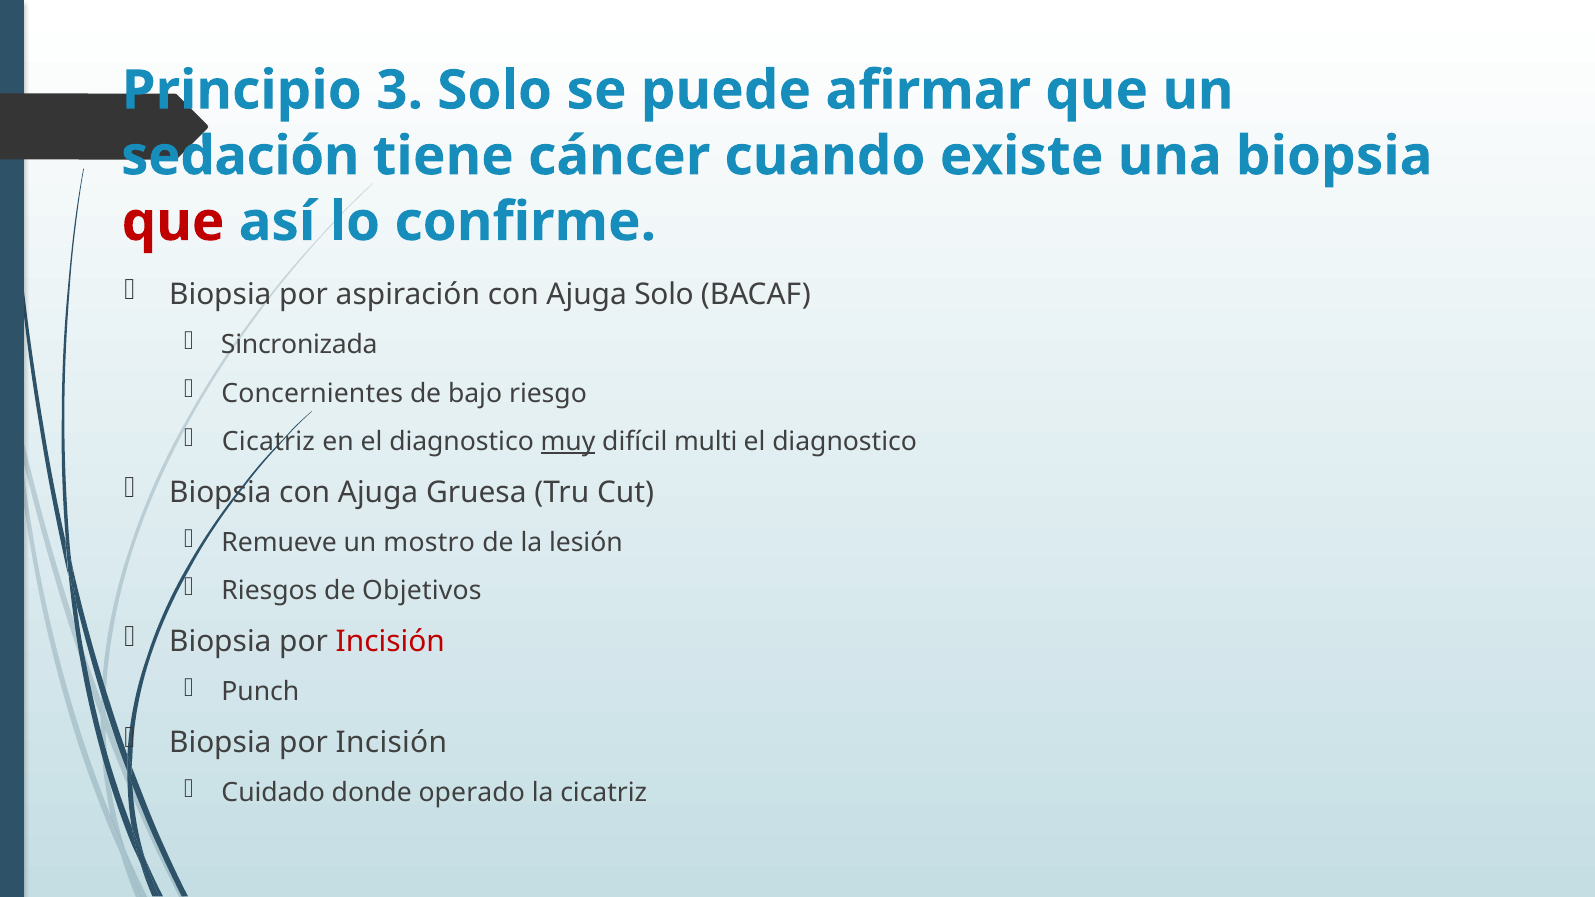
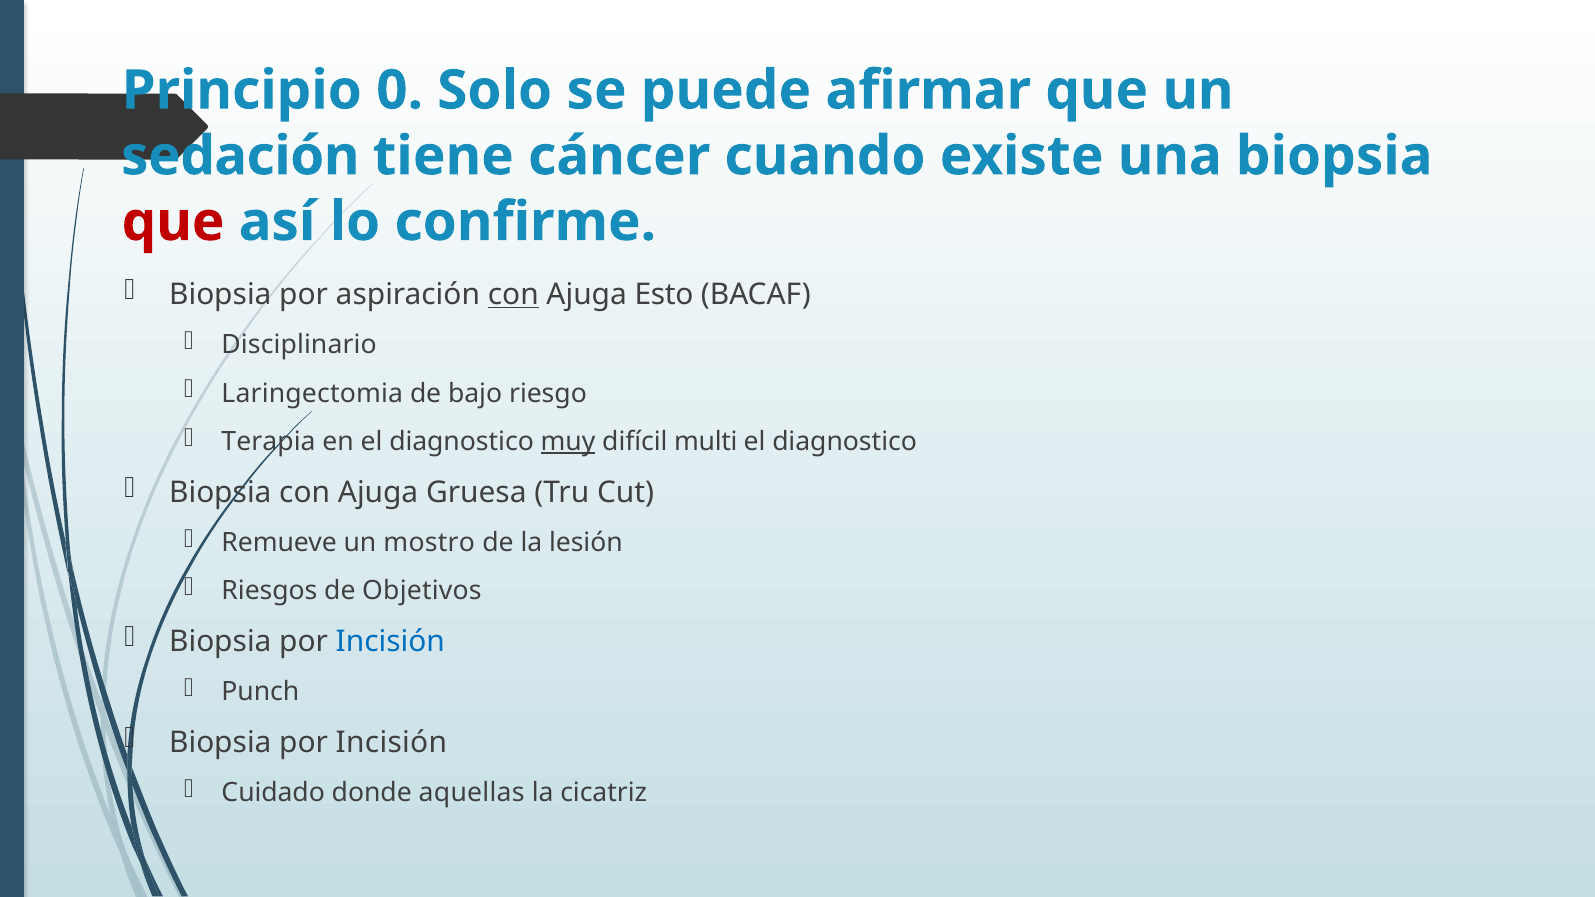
3: 3 -> 0
con at (513, 295) underline: none -> present
Ajuga Solo: Solo -> Esto
Sincronizada: Sincronizada -> Disciplinario
Concernientes: Concernientes -> Laringectomia
Cicatriz at (268, 442): Cicatriz -> Terapia
Incisión at (390, 642) colour: red -> blue
operado: operado -> aquellas
